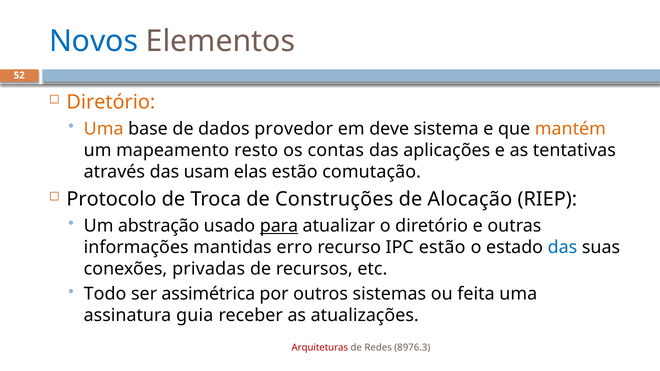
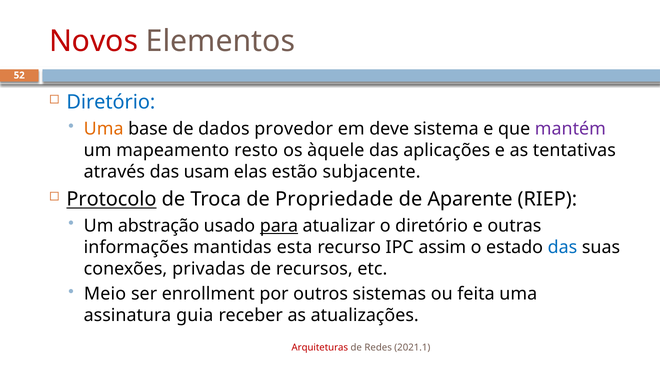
Novos colour: blue -> red
Diretório at (111, 102) colour: orange -> blue
mantém colour: orange -> purple
contas: contas -> àquele
comutação: comutação -> subjacente
Protocolo underline: none -> present
Construções: Construções -> Propriedade
Alocação: Alocação -> Aparente
erro: erro -> esta
IPC estão: estão -> assim
Todo: Todo -> Meio
assimétrica: assimétrica -> enrollment
8976.3: 8976.3 -> 2021.1
